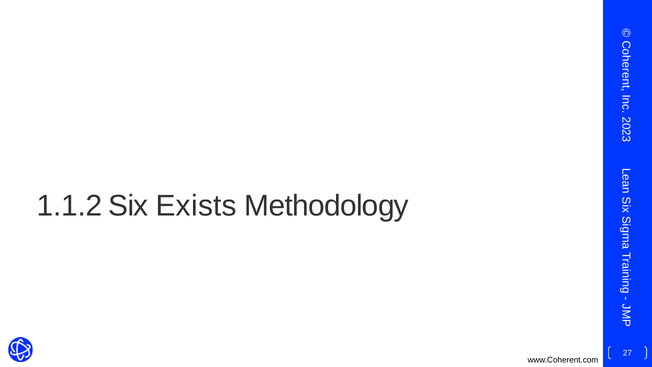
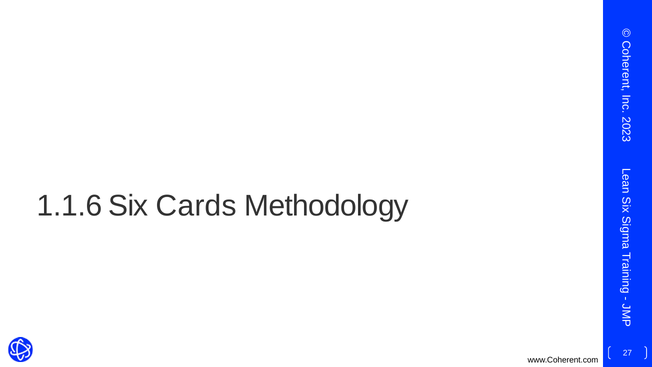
1.1.2: 1.1.2 -> 1.1.6
Exists: Exists -> Cards
